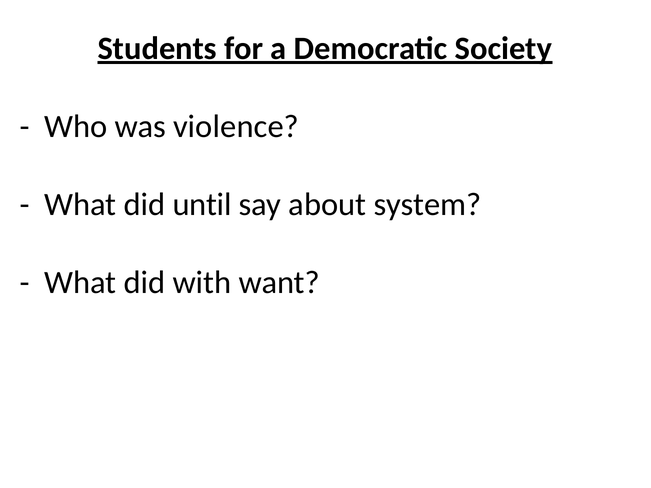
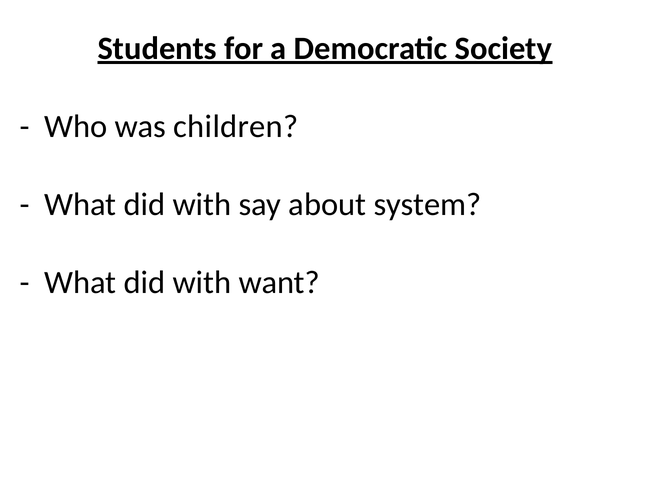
violence: violence -> children
until at (202, 205): until -> with
